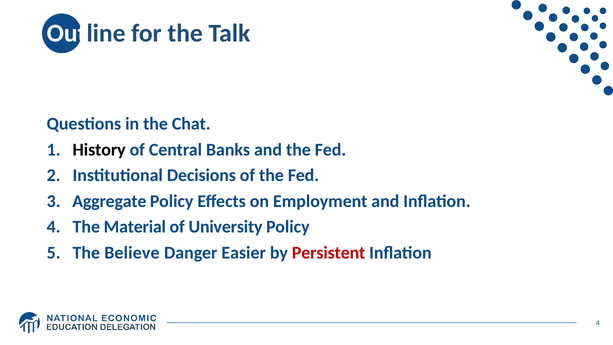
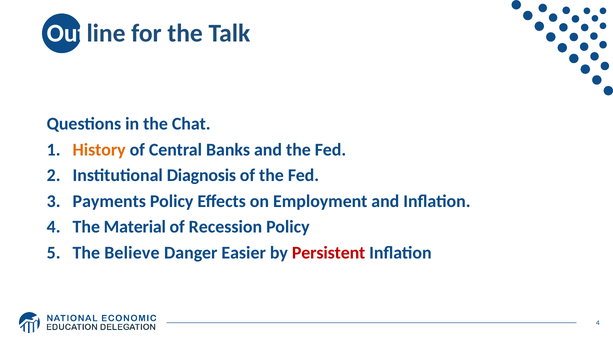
History colour: black -> orange
Decisions: Decisions -> Diagnosis
Aggregate: Aggregate -> Payments
University: University -> Recession
